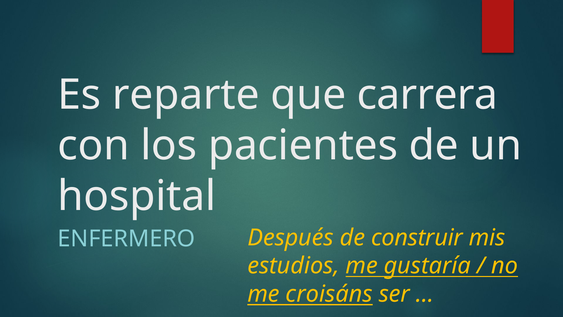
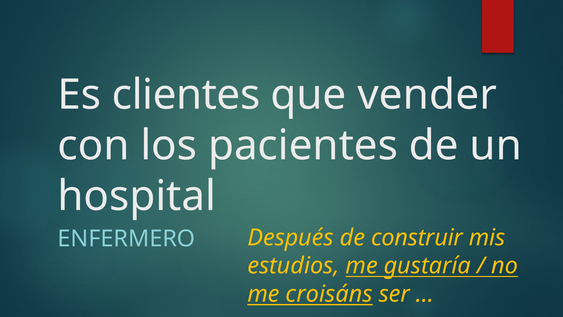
reparte: reparte -> clientes
carrera: carrera -> vender
